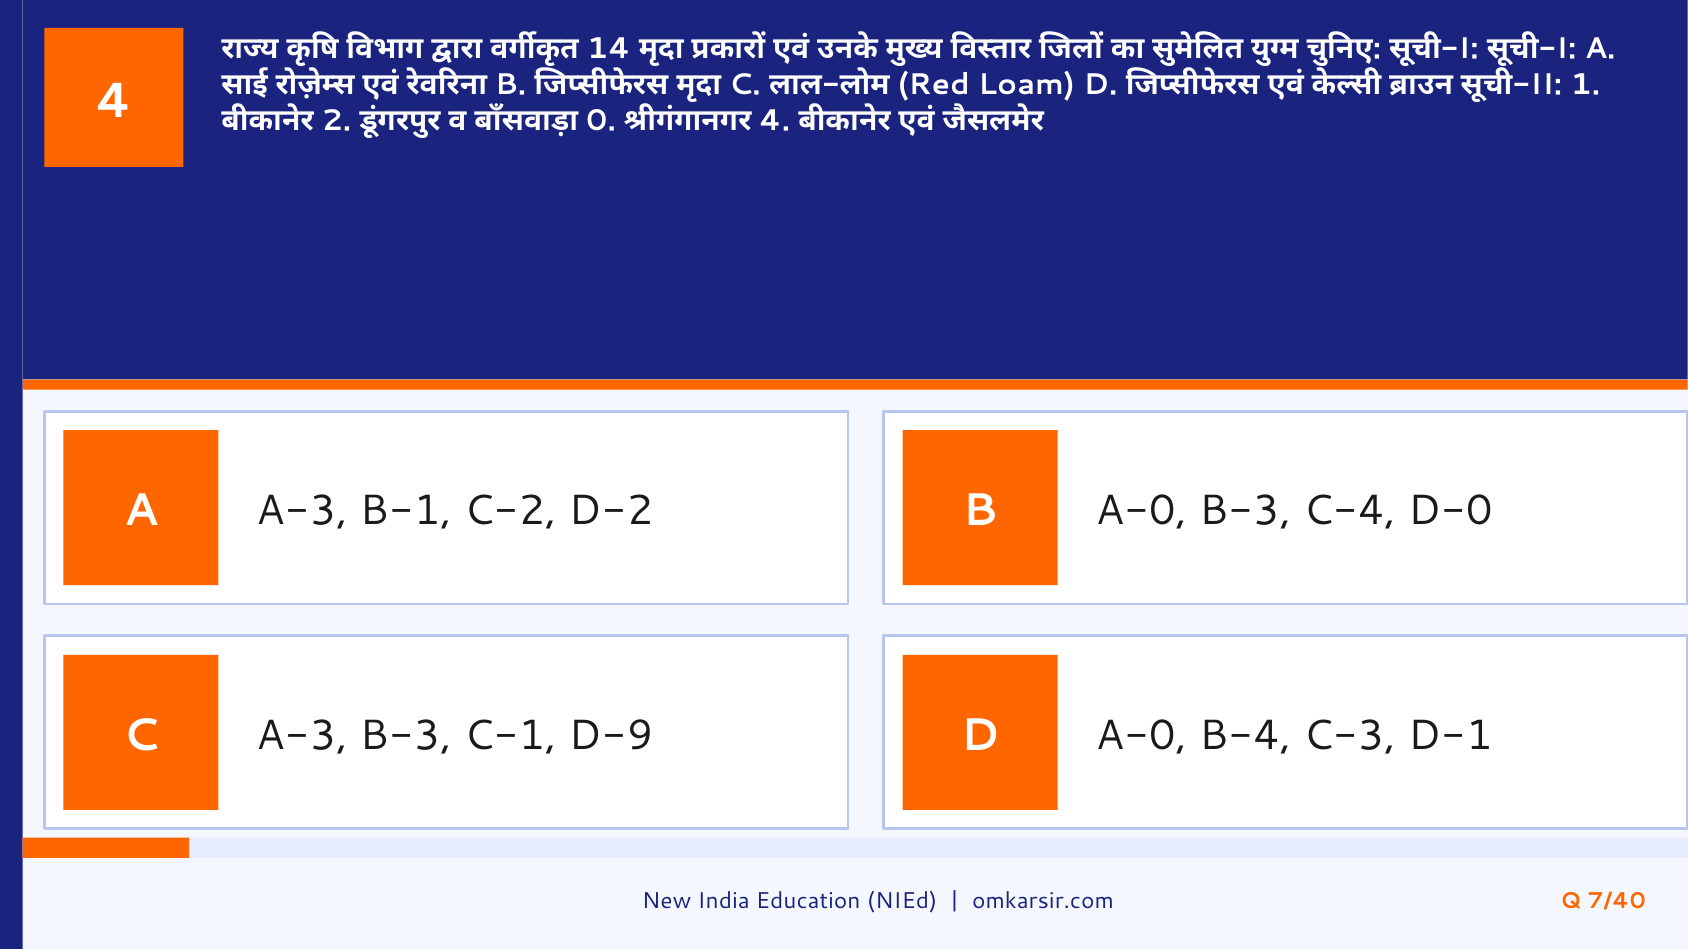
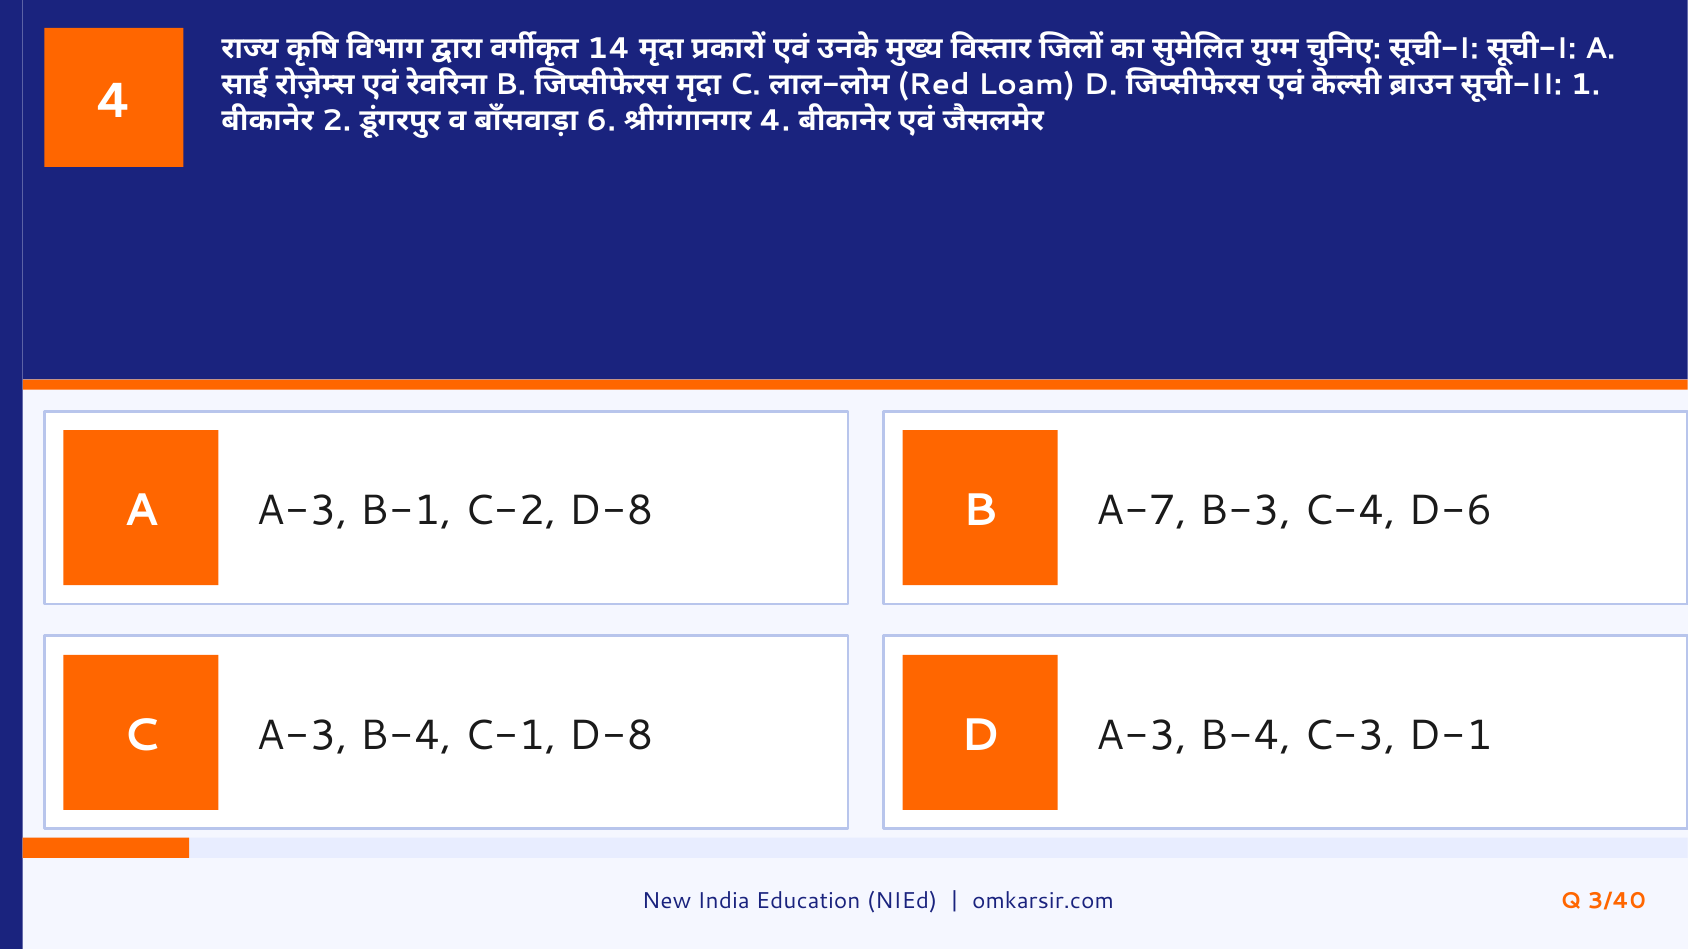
0: 0 -> 6
C-2 D-2: D-2 -> D-8
B A-0: A-0 -> A-7
D-0: D-0 -> D-6
C A-3 B-3: B-3 -> B-4
C-1 D-9: D-9 -> D-8
D A-0: A-0 -> A-3
7/40: 7/40 -> 3/40
